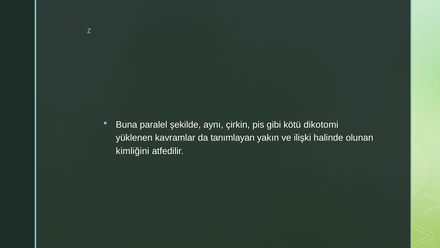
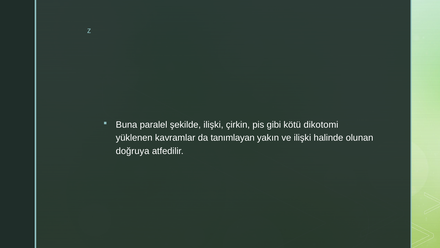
şekilde aynı: aynı -> ilişki
kimliğini: kimliğini -> doğruya
